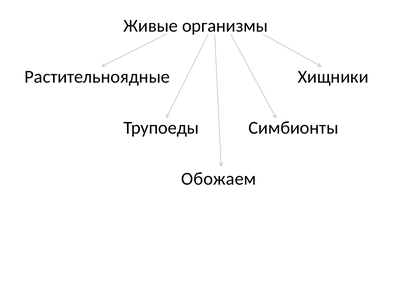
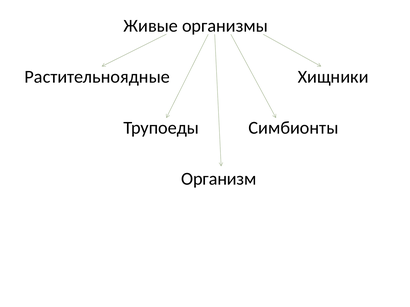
Обожаем: Обожаем -> Организм
